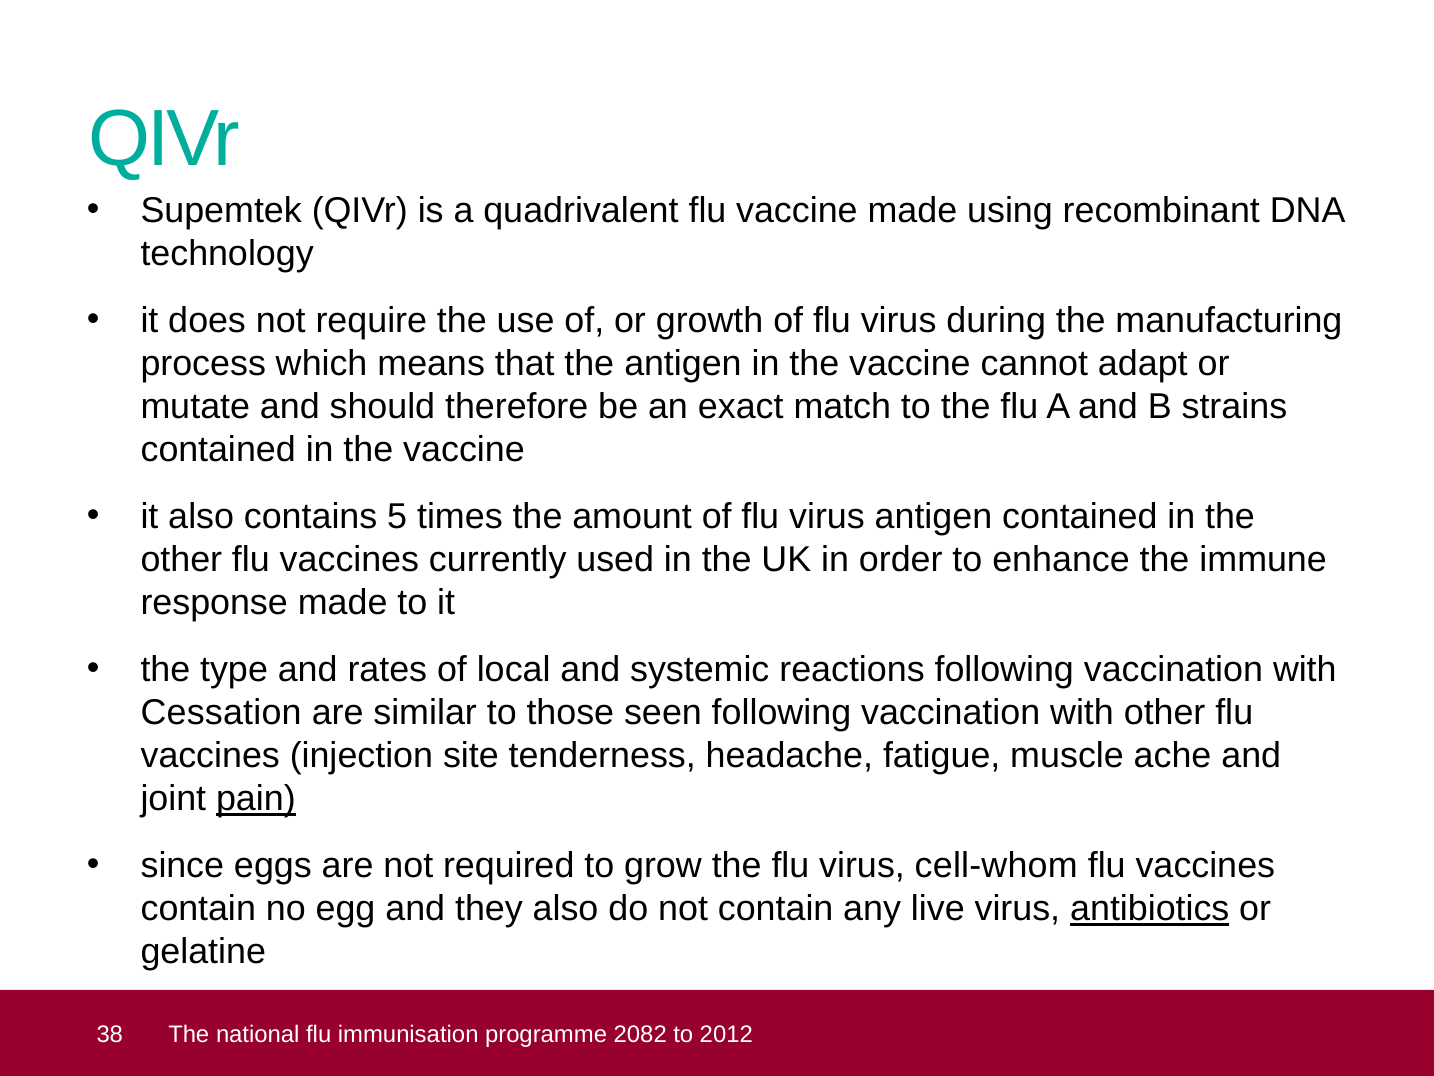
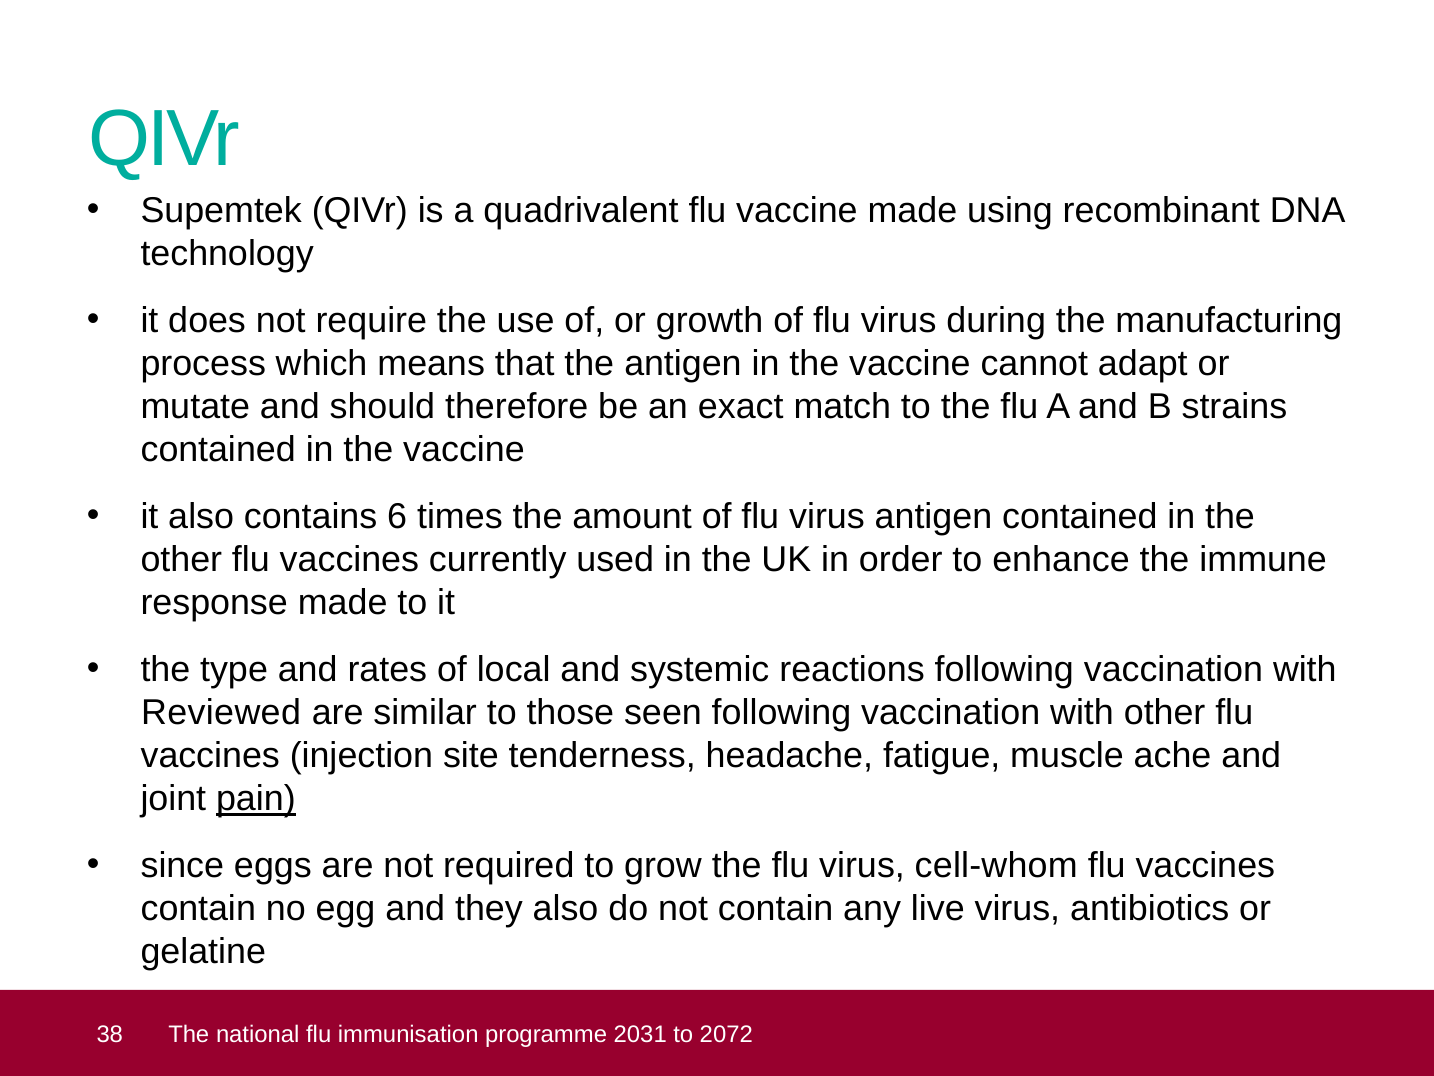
5: 5 -> 6
Cessation: Cessation -> Reviewed
antibiotics underline: present -> none
2082: 2082 -> 2031
2012: 2012 -> 2072
